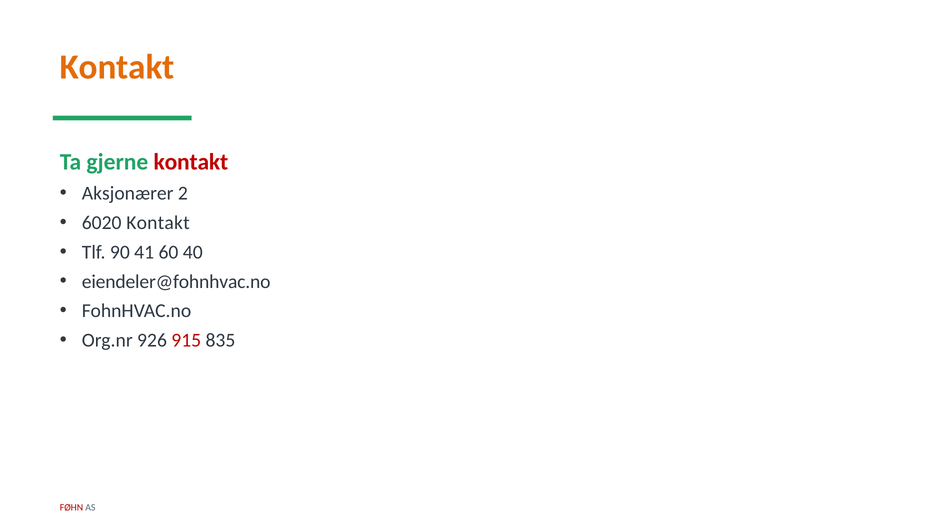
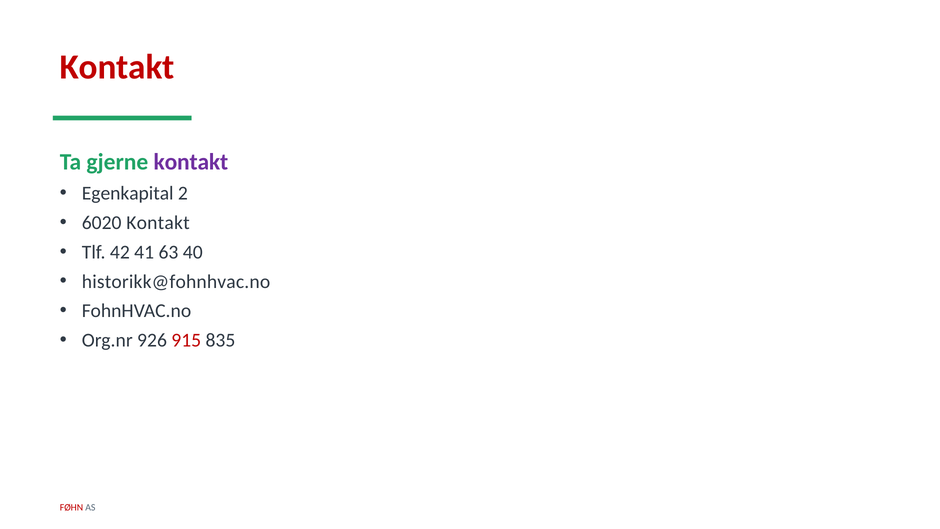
Kontakt at (117, 67) colour: orange -> red
kontakt at (191, 162) colour: red -> purple
Aksjonærer: Aksjonærer -> Egenkapital
90: 90 -> 42
60: 60 -> 63
eiendeler@fohnhvac.no: eiendeler@fohnhvac.no -> historikk@fohnhvac.no
